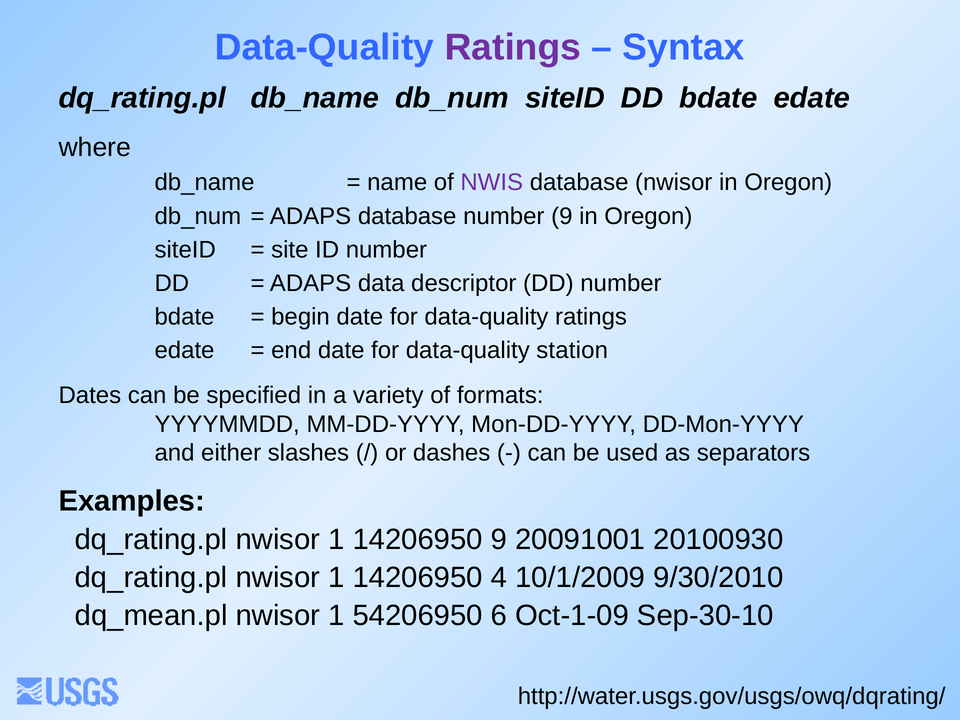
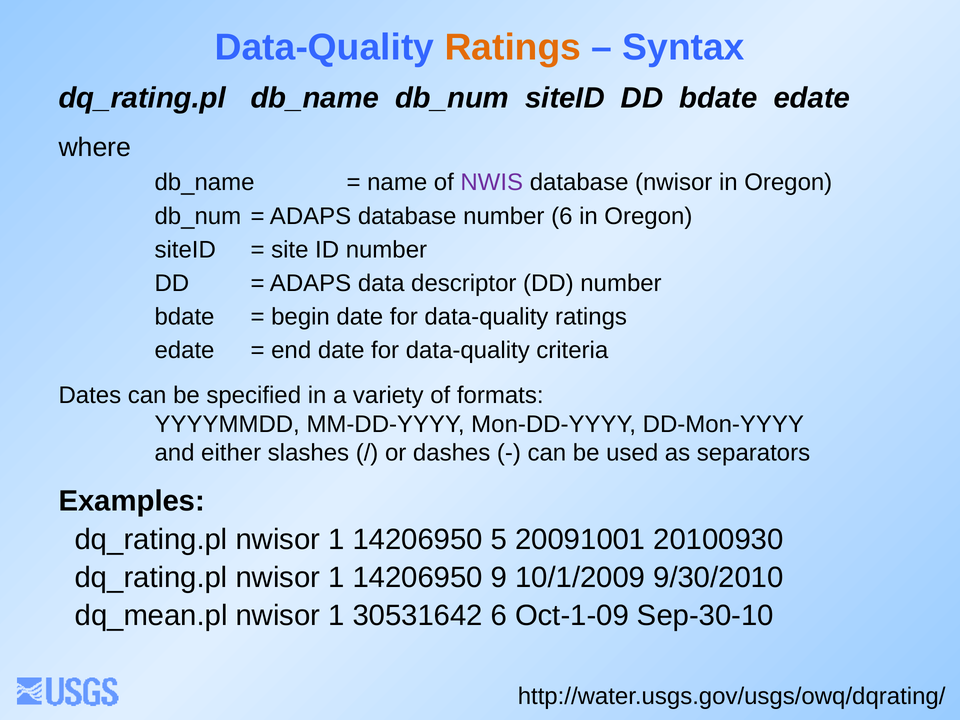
Ratings at (513, 48) colour: purple -> orange
number 9: 9 -> 6
station: station -> criteria
14206950 9: 9 -> 5
4: 4 -> 9
54206950: 54206950 -> 30531642
